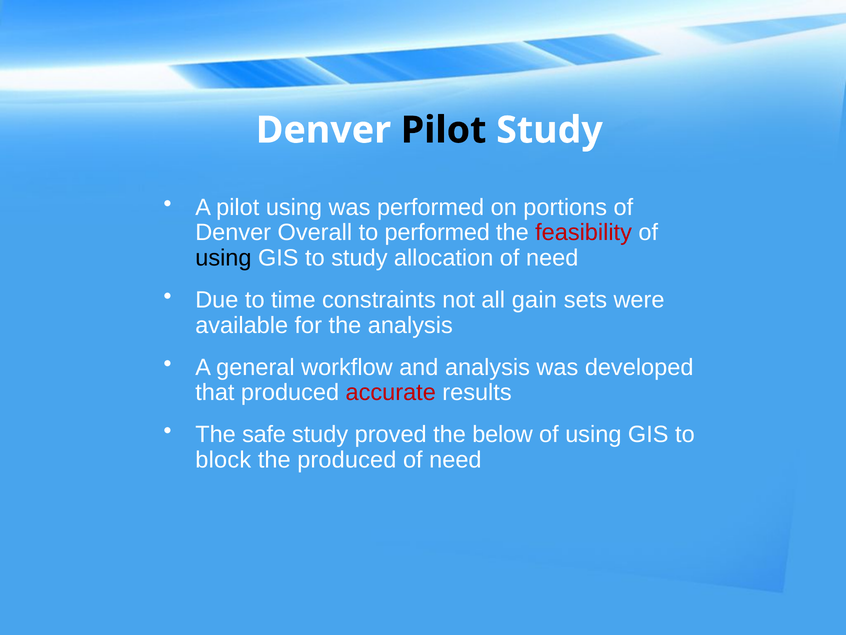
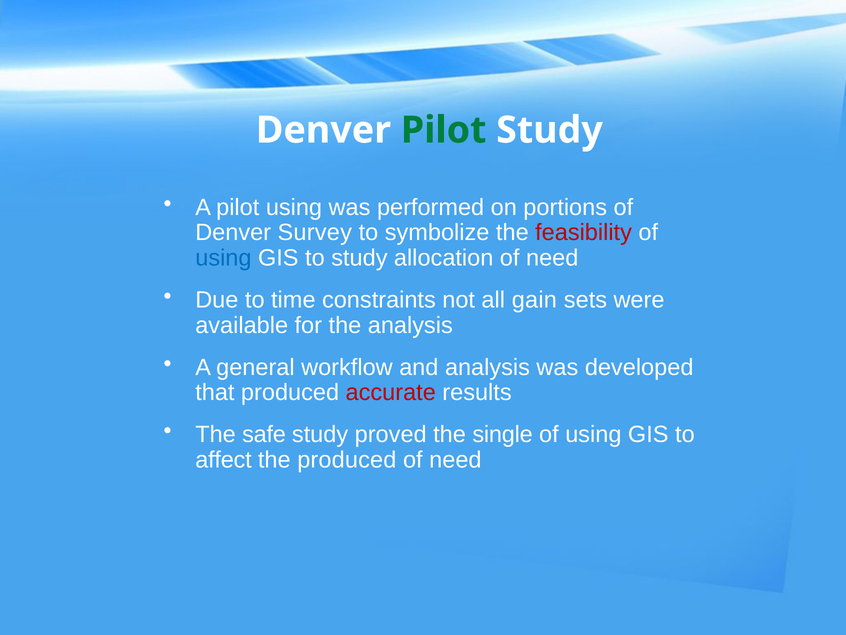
Pilot at (444, 130) colour: black -> green
Overall: Overall -> Survey
to performed: performed -> symbolize
using at (223, 258) colour: black -> blue
below: below -> single
block: block -> affect
